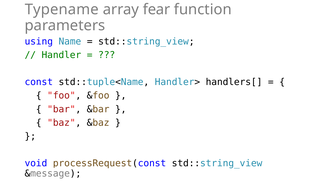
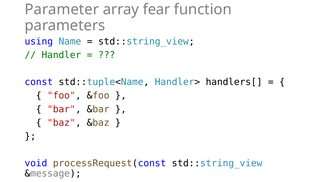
Typename: Typename -> Parameter
